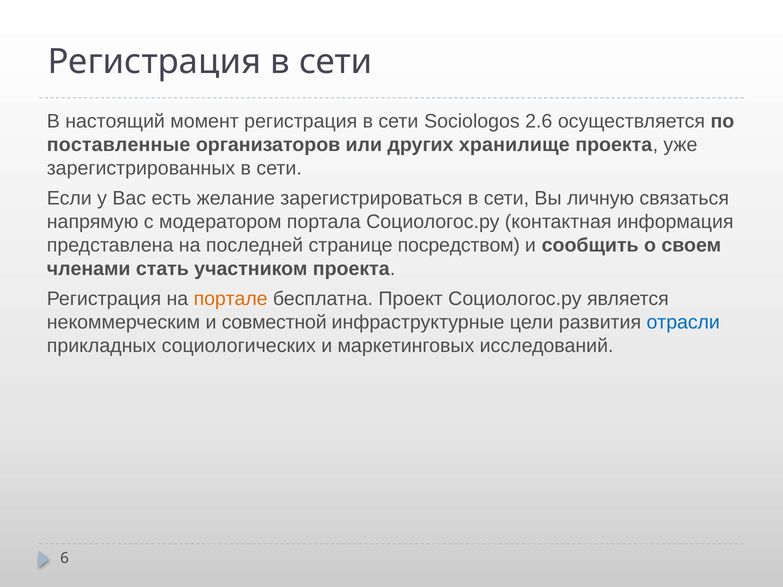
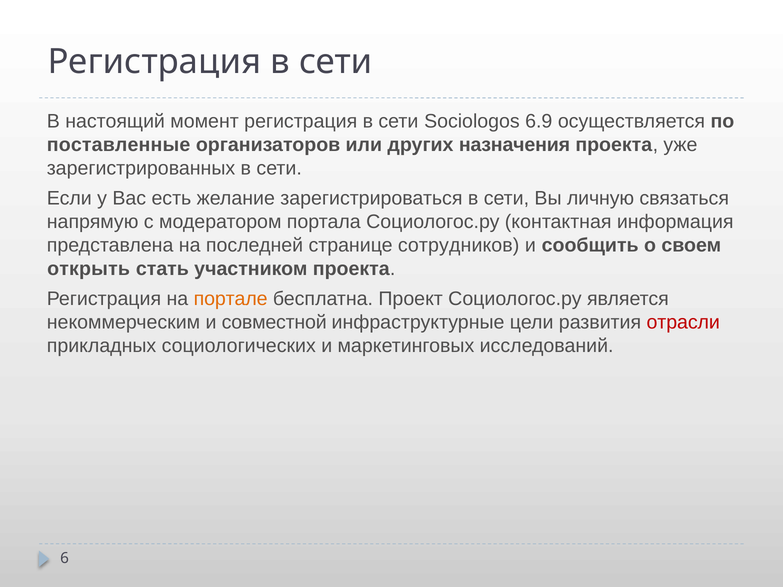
2.6: 2.6 -> 6.9
хранилище: хранилище -> назначения
посредством: посредством -> сотрудников
членами: членами -> открыть
отрасли colour: blue -> red
